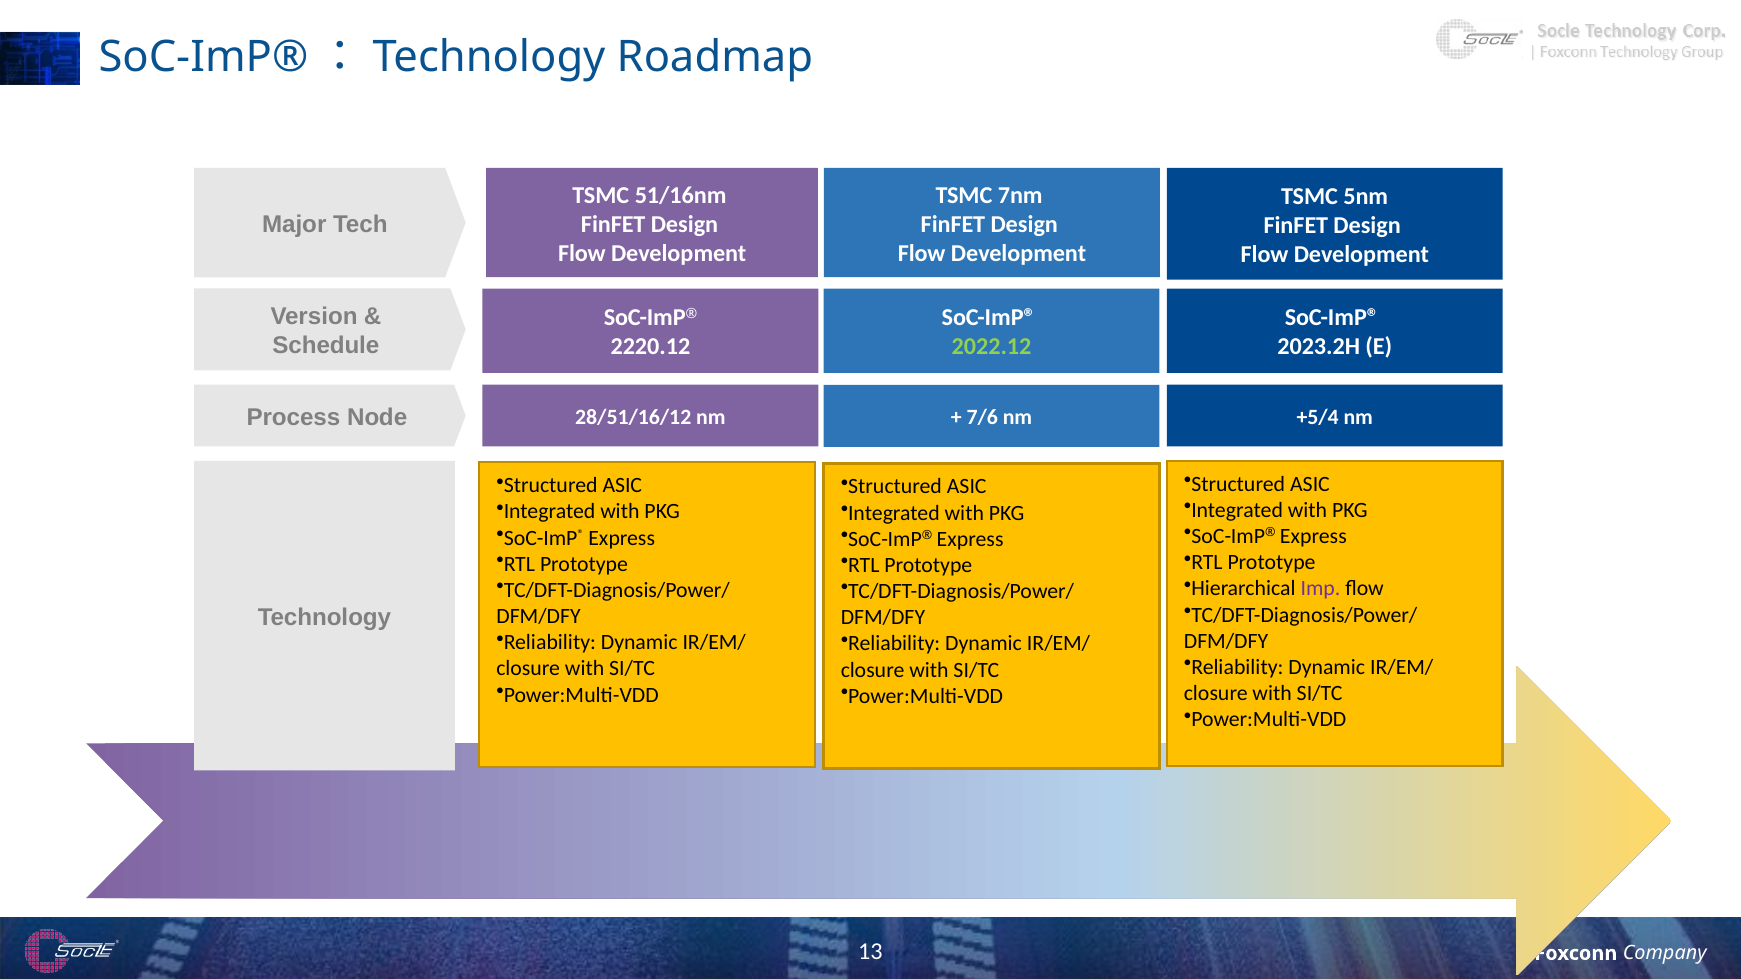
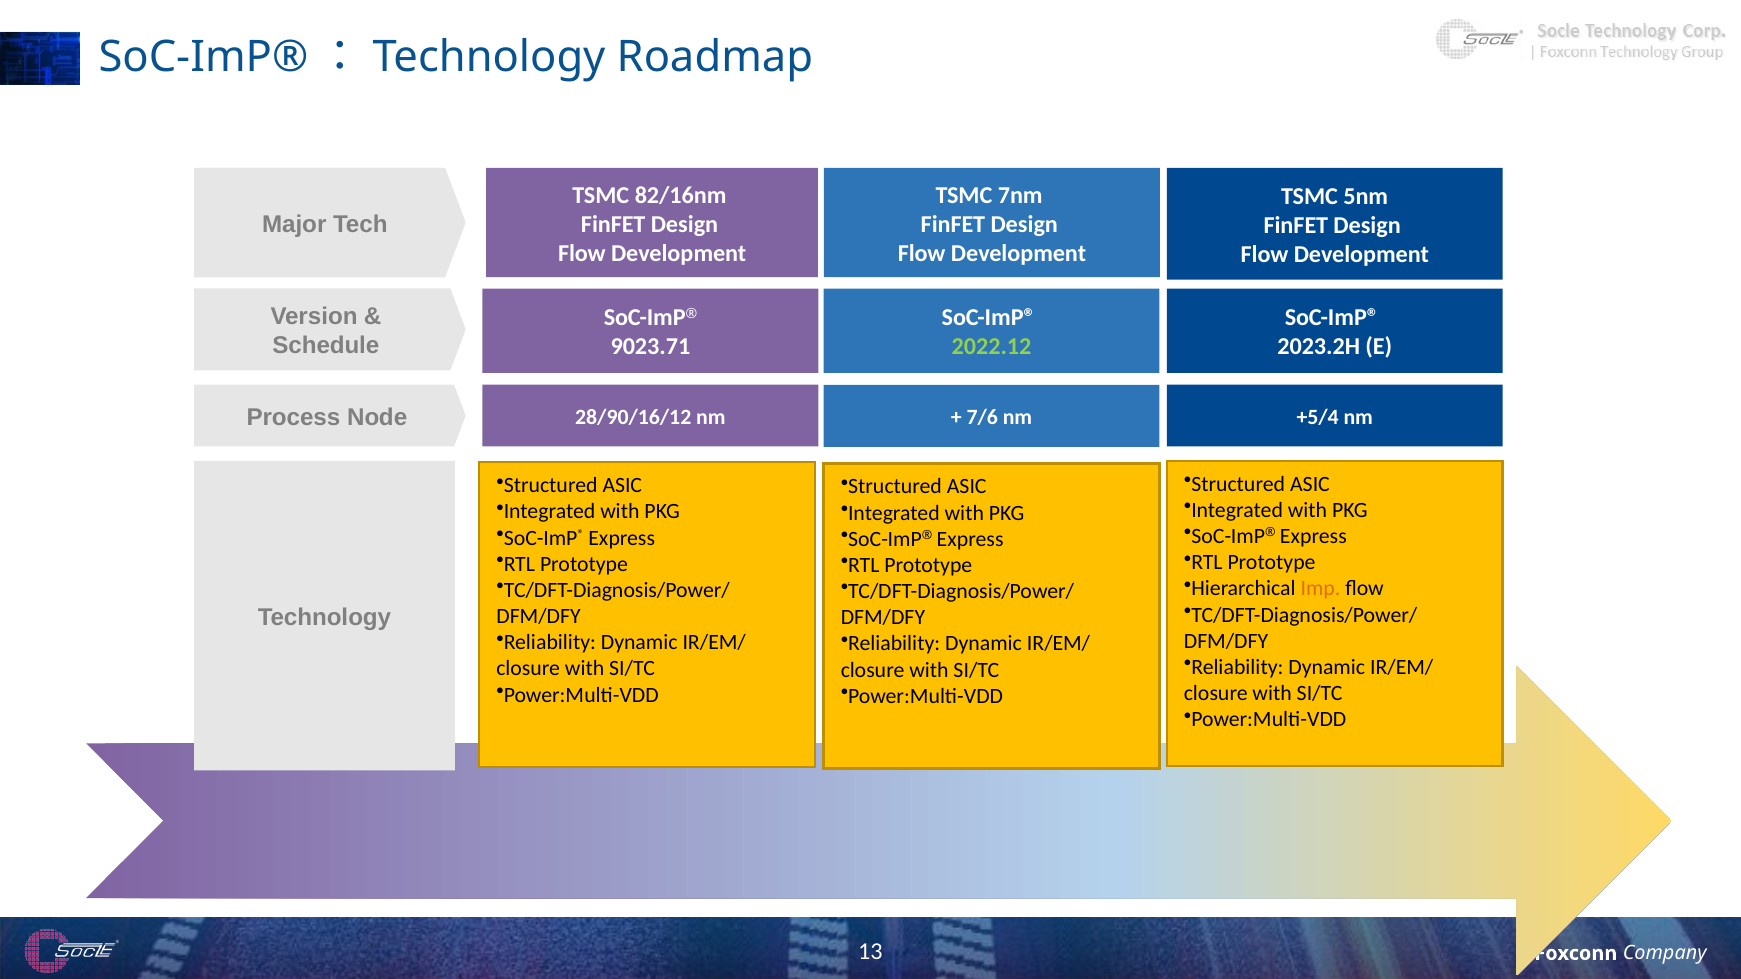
51/16nm: 51/16nm -> 82/16nm
2220.12: 2220.12 -> 9023.71
28/51/16/12: 28/51/16/12 -> 28/90/16/12
Imp colour: purple -> orange
